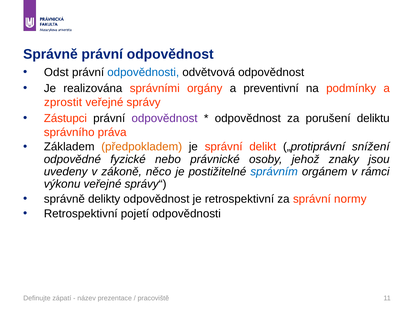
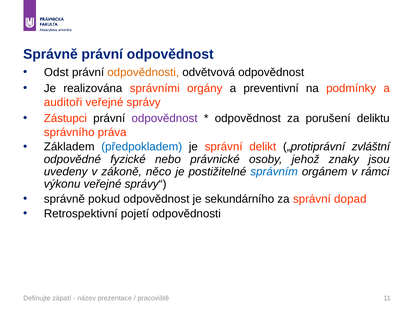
odpovědnosti at (143, 72) colour: blue -> orange
zprostit: zprostit -> auditoři
předpokladem colour: orange -> blue
snížení: snížení -> zvláštní
delikty: delikty -> pokud
je retrospektivní: retrospektivní -> sekundárního
normy: normy -> dopad
